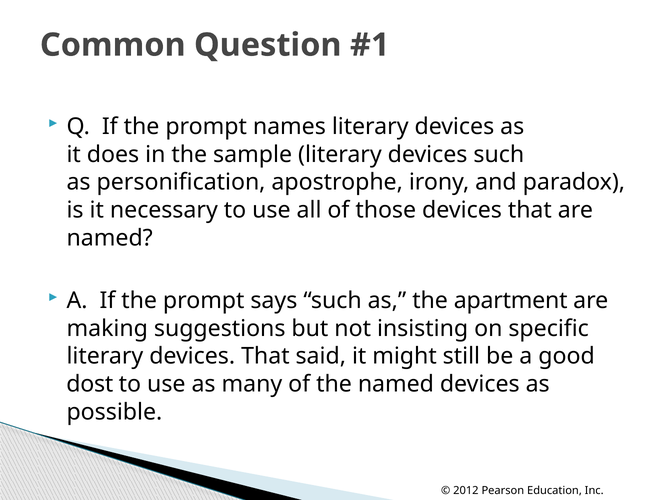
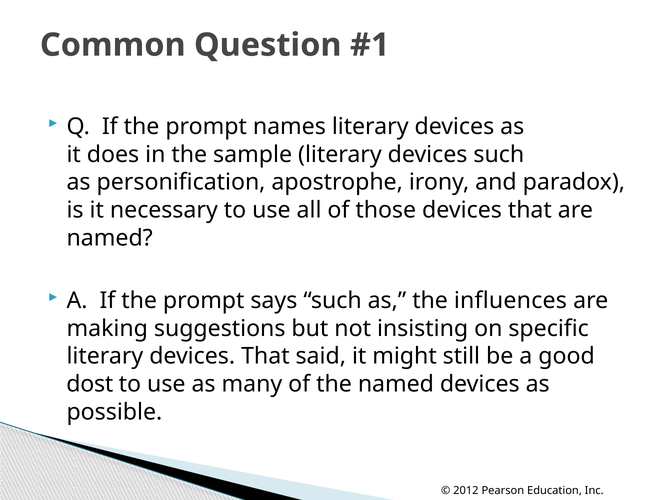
apartment: apartment -> influences
